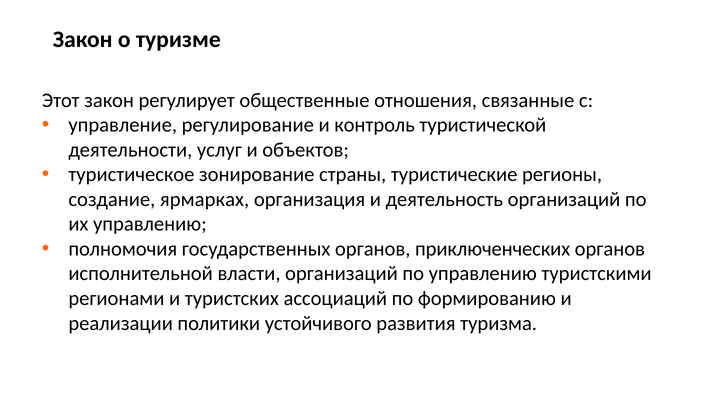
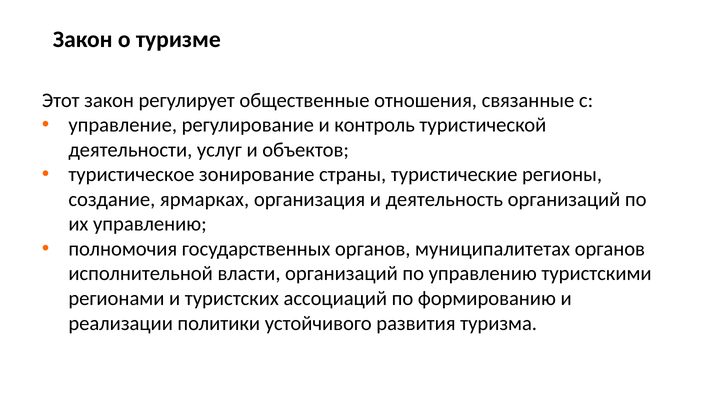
приключенческих: приключенческих -> муниципалитетах
